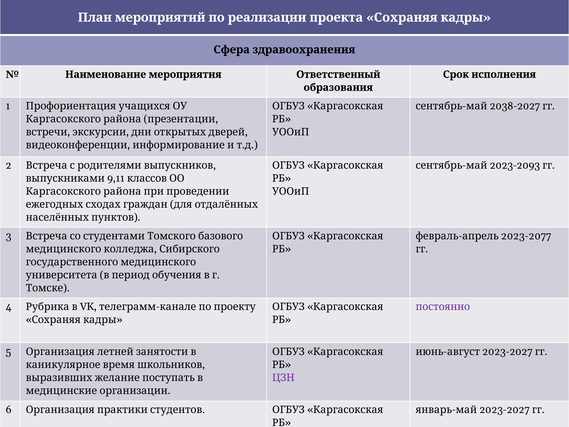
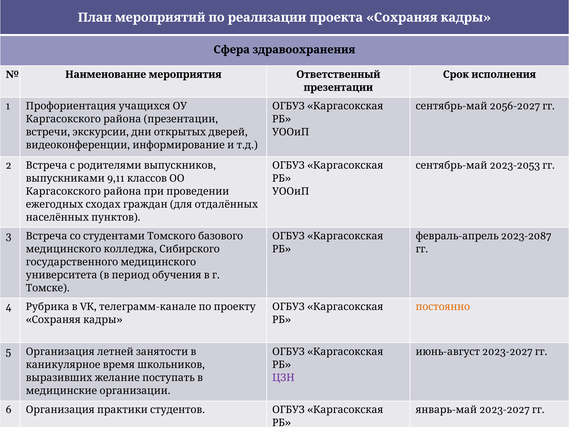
образования at (338, 87): образования -> презентации
2038-2027: 2038-2027 -> 2056-2027
2023-2093: 2023-2093 -> 2023-2053
2023-2077: 2023-2077 -> 2023-2087
постоянно at (443, 307) colour: purple -> orange
